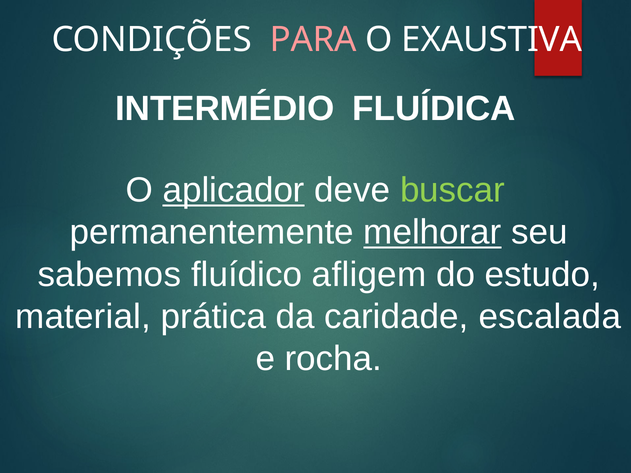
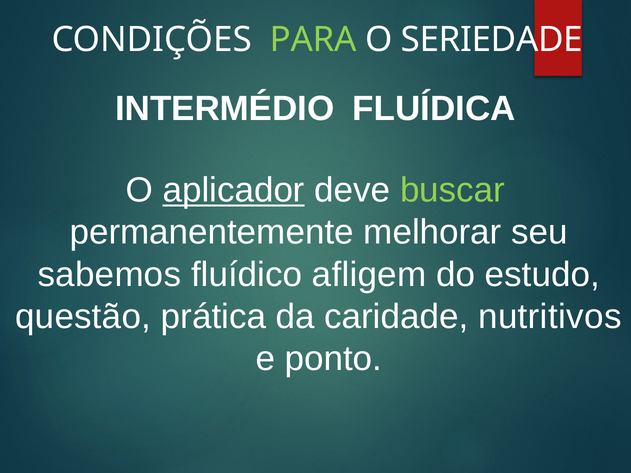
PARA colour: pink -> light green
EXAUSTIVA: EXAUSTIVA -> SERIEDADE
melhorar underline: present -> none
material: material -> questão
escalada: escalada -> nutritivos
rocha: rocha -> ponto
